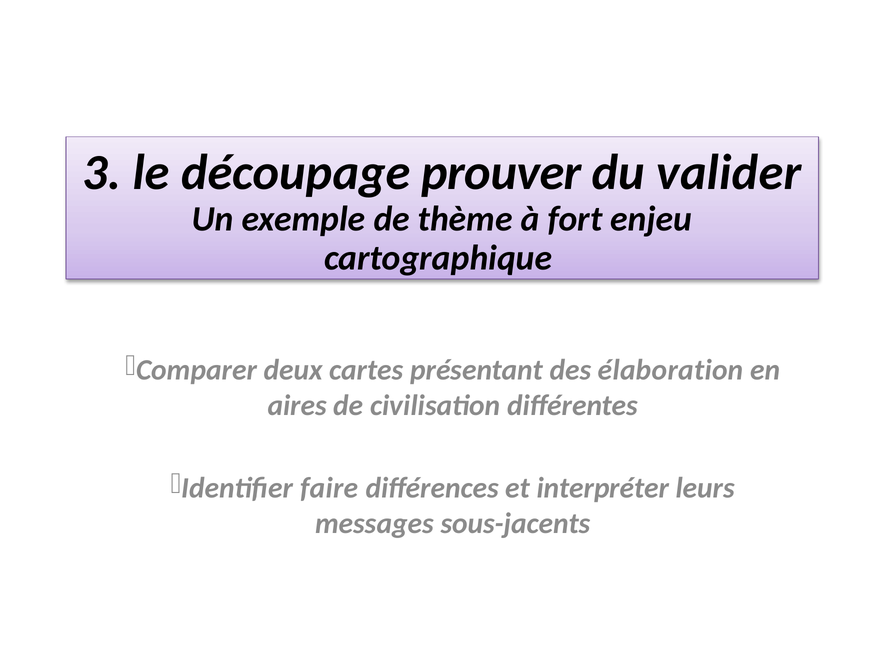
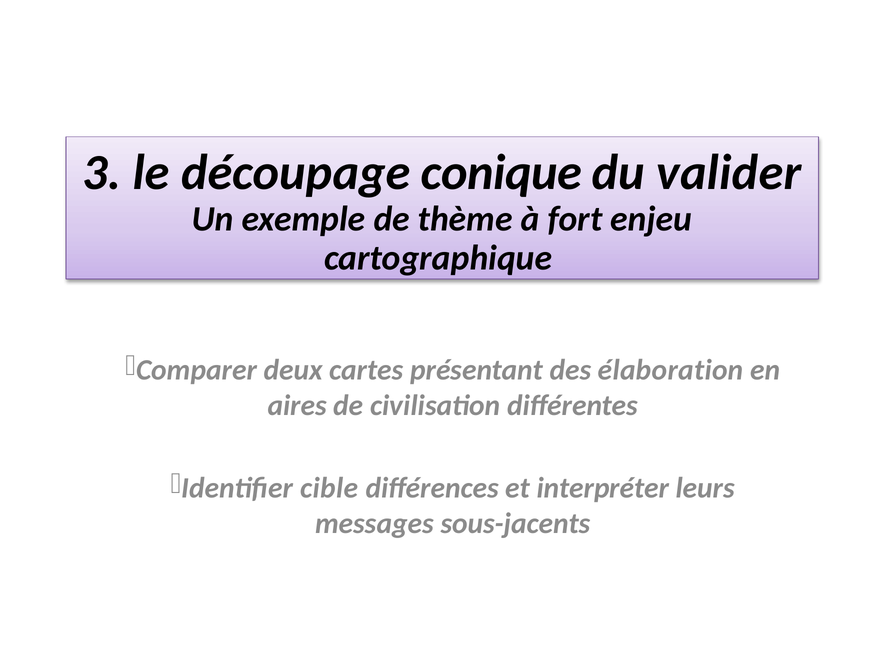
prouver: prouver -> conique
faire: faire -> cible
